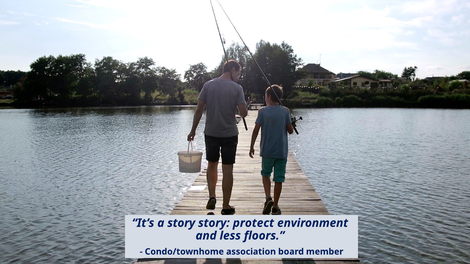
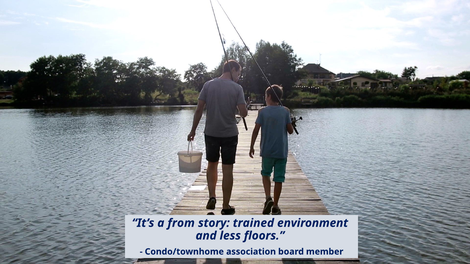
a story: story -> from
protect: protect -> trained
